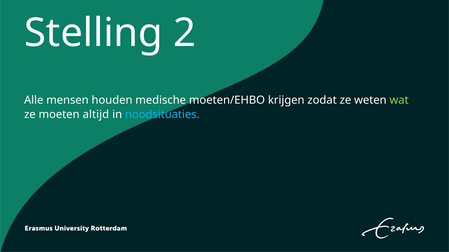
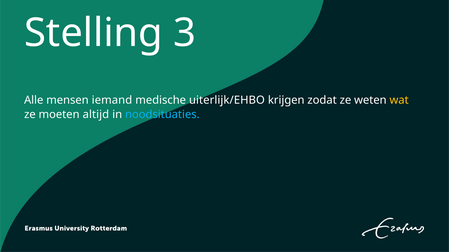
2: 2 -> 3
houden: houden -> iemand
moeten/EHBO: moeten/EHBO -> uiterlijk/EHBO
wat colour: light green -> yellow
